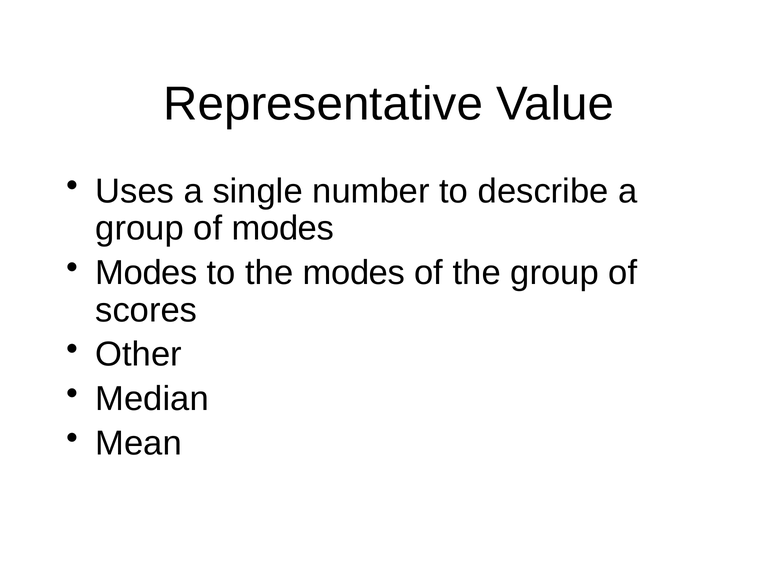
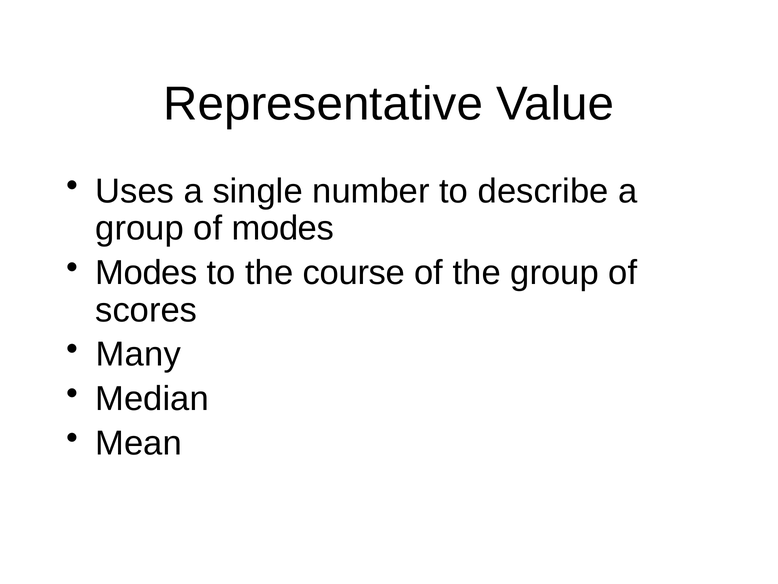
the modes: modes -> course
Other: Other -> Many
